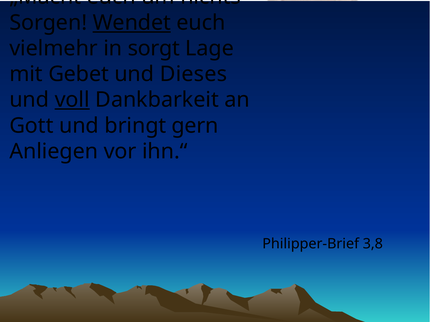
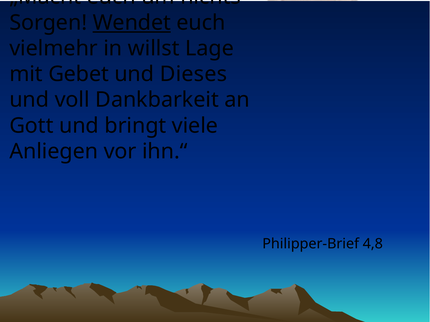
sorgt: sorgt -> willst
voll underline: present -> none
gern: gern -> viele
3,8: 3,8 -> 4,8
